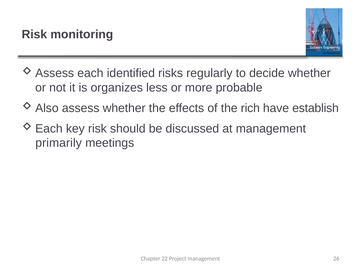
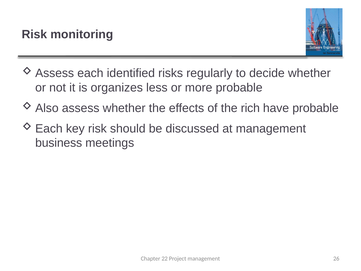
have establish: establish -> probable
primarily: primarily -> business
